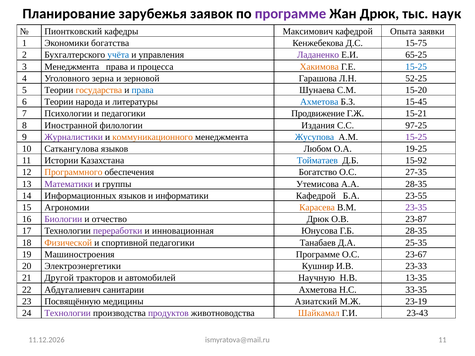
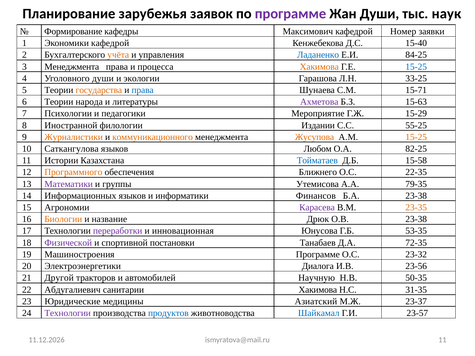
Жан Дрюк: Дрюк -> Души
Пионтковский: Пионтковский -> Формирование
Опыта: Опыта -> Номер
Экономики богатства: богатства -> кафедрой
15-75: 15-75 -> 15-40
учёта colour: blue -> orange
Ладаненко colour: purple -> blue
65-25: 65-25 -> 84-25
Уголовного зерна: зерна -> души
зерновой: зерновой -> экологии
52-25: 52-25 -> 33-25
15-20: 15-20 -> 15-71
Ахметова at (319, 102) colour: blue -> purple
15-45: 15-45 -> 15-63
Продвижение: Продвижение -> Мероприятие
15-21: 15-21 -> 15-29
Издания: Издания -> Издании
97-25: 97-25 -> 55-25
Журналистики colour: purple -> orange
Жусупова colour: blue -> orange
15-25 at (416, 137) colour: purple -> orange
19-25: 19-25 -> 82-25
15-92: 15-92 -> 15-58
Богатство: Богатство -> Ближнего
27-35: 27-35 -> 22-35
А.А 28-35: 28-35 -> 79-35
информатики Кафедрой: Кафедрой -> Финансов
Б.А 23-55: 23-55 -> 23-38
Карасева colour: orange -> purple
23-35 colour: purple -> orange
Биологии colour: purple -> orange
отчество: отчество -> название
О.В 23-87: 23-87 -> 23-38
Г.Б 28-35: 28-35 -> 53-35
Физической colour: orange -> purple
спортивной педагогики: педагогики -> постановки
25-35: 25-35 -> 72-35
23-67: 23-67 -> 23-32
Кушнир: Кушнир -> Диалога
23-33: 23-33 -> 23-56
13-35: 13-35 -> 50-35
санитарии Ахметова: Ахметова -> Хакимова
33-35: 33-35 -> 31-35
Посвящённую: Посвящённую -> Юридические
23-19: 23-19 -> 23-37
продуктов colour: purple -> blue
Шайкамал colour: orange -> blue
23-43: 23-43 -> 23-57
